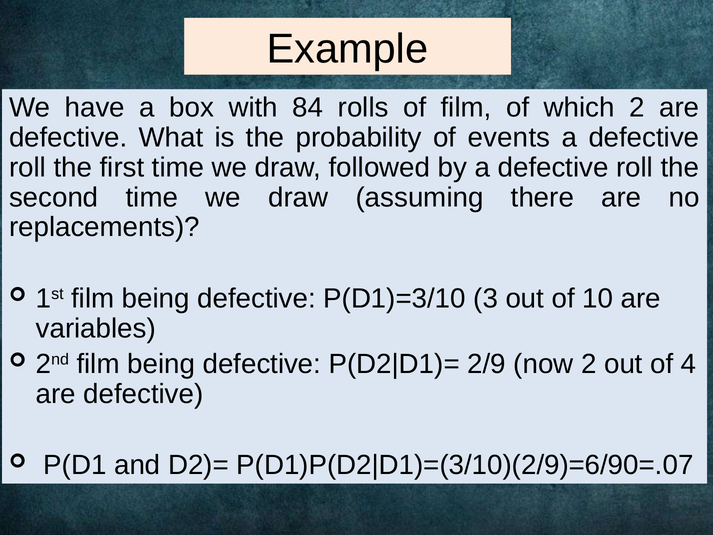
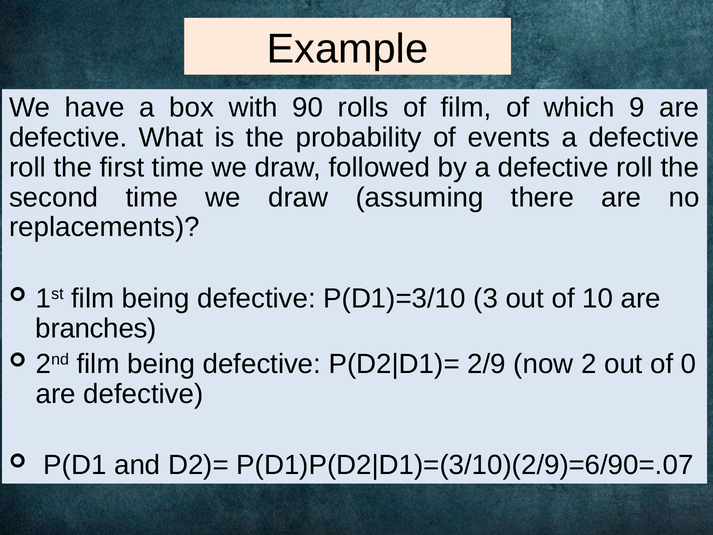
84: 84 -> 90
which 2: 2 -> 9
variables: variables -> branches
4: 4 -> 0
